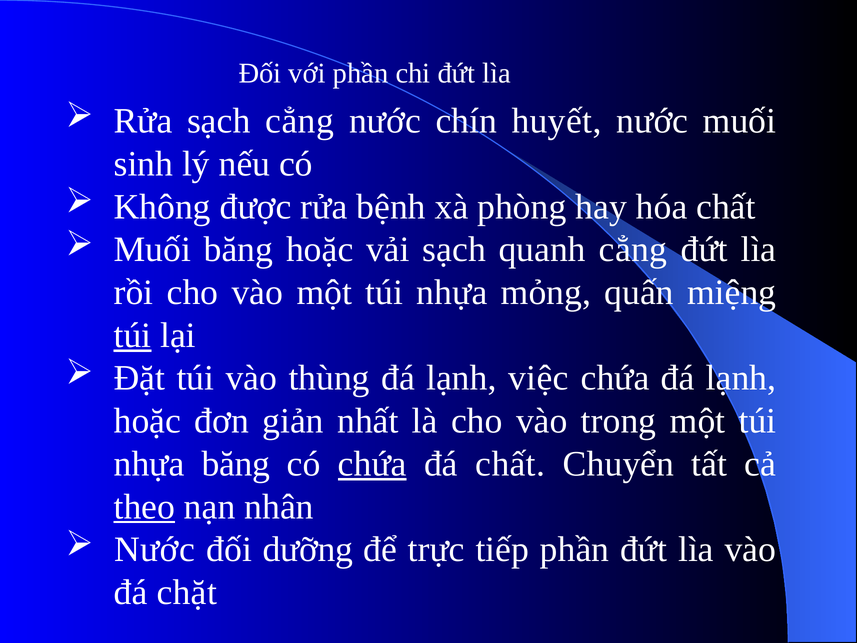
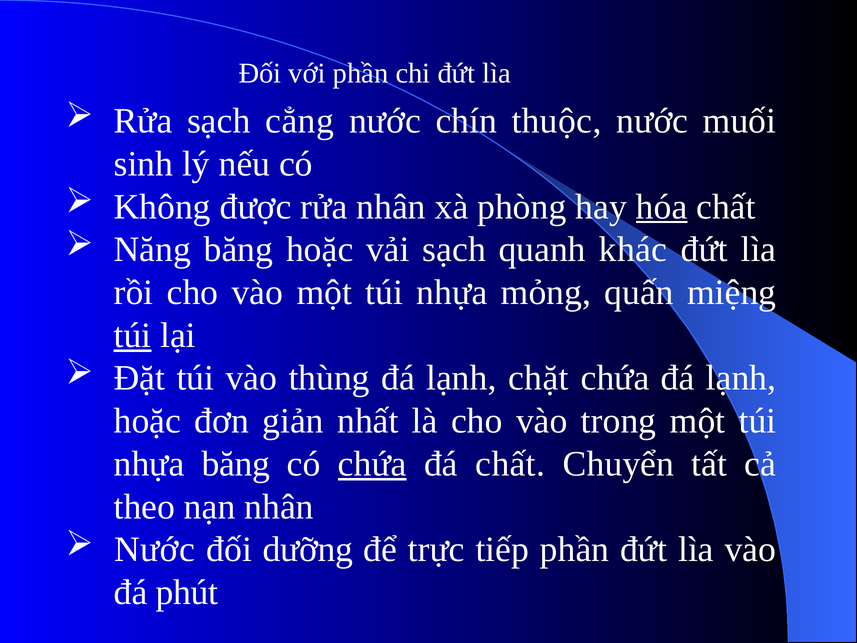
huyết: huyết -> thuộc
rửa bệnh: bệnh -> nhân
hóa underline: none -> present
Muối at (152, 250): Muối -> Năng
quanh cẳng: cẳng -> khác
việc: việc -> chặt
theo underline: present -> none
chặt: chặt -> phút
